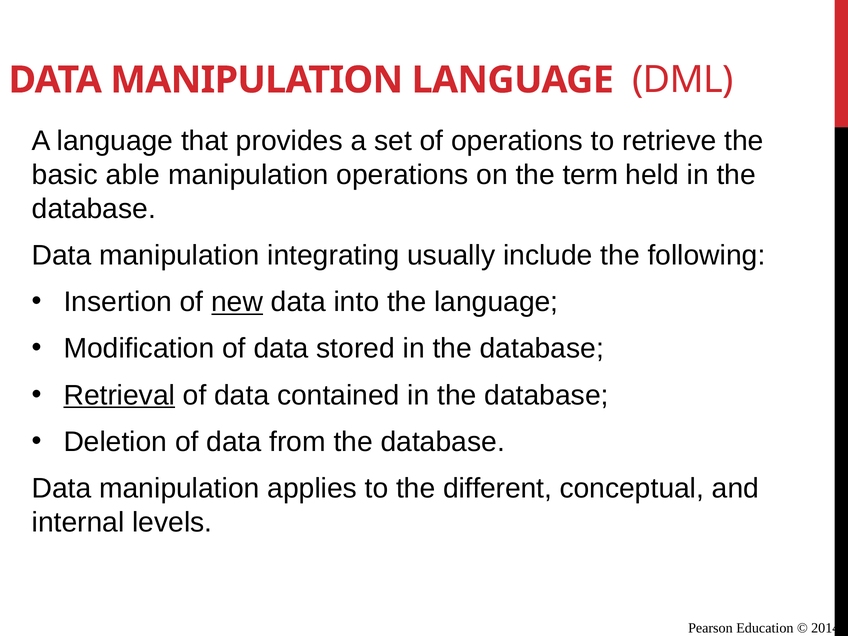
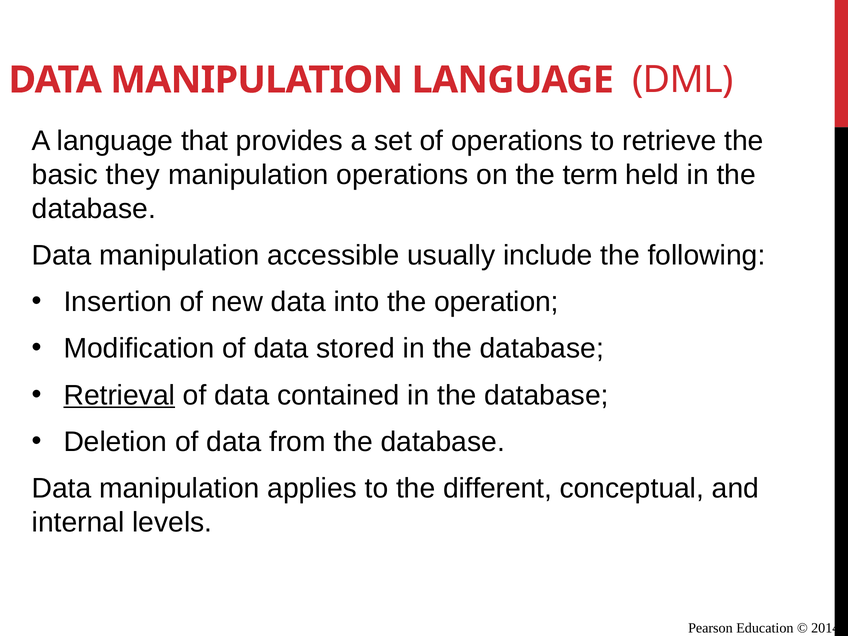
able: able -> they
integrating: integrating -> accessible
new underline: present -> none
the language: language -> operation
